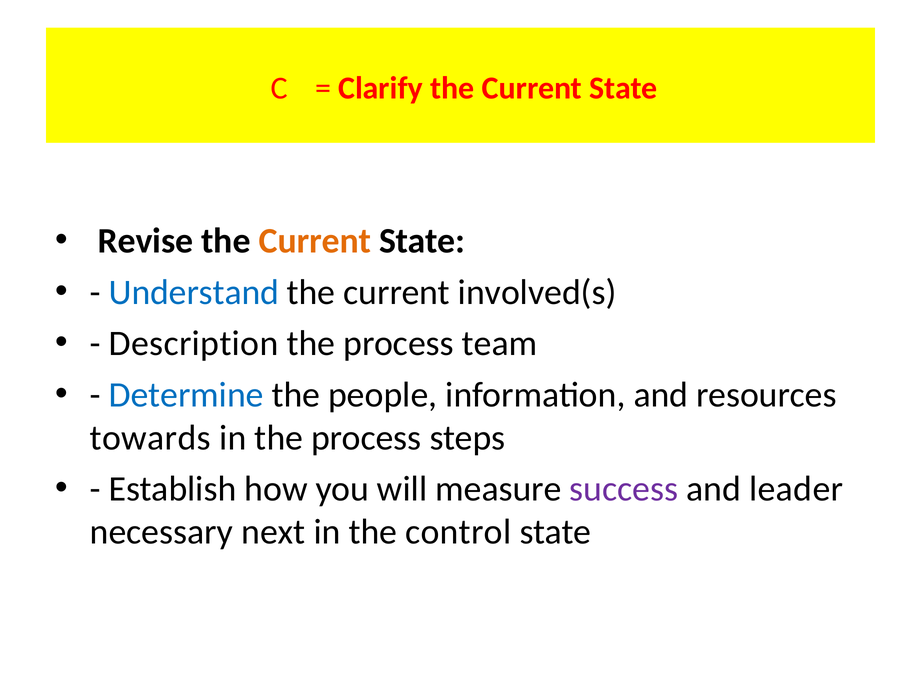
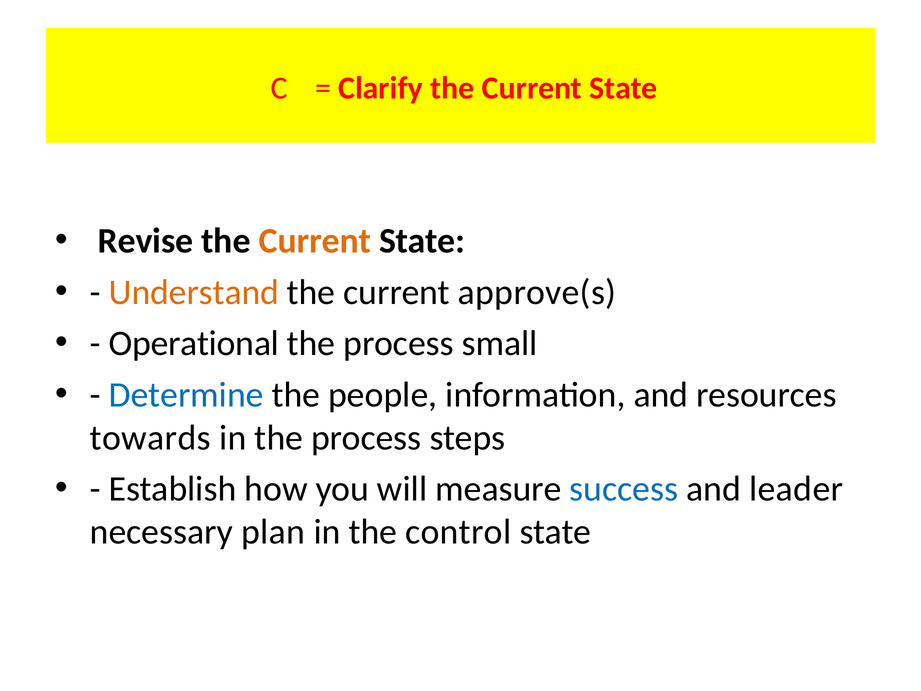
Understand colour: blue -> orange
involved(s: involved(s -> approve(s
Description: Description -> Operational
team: team -> small
success colour: purple -> blue
next: next -> plan
